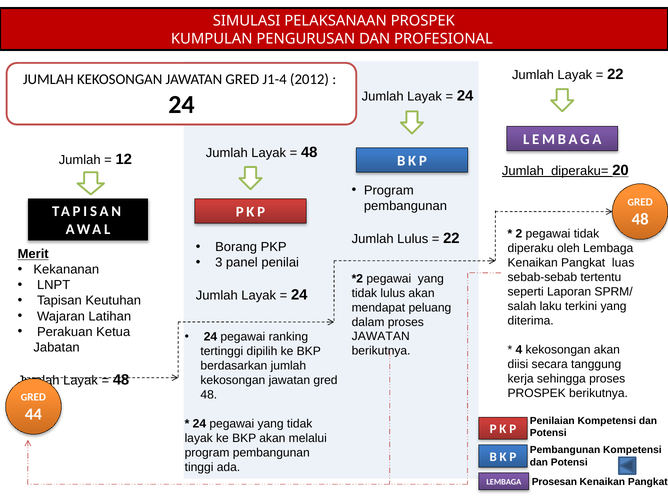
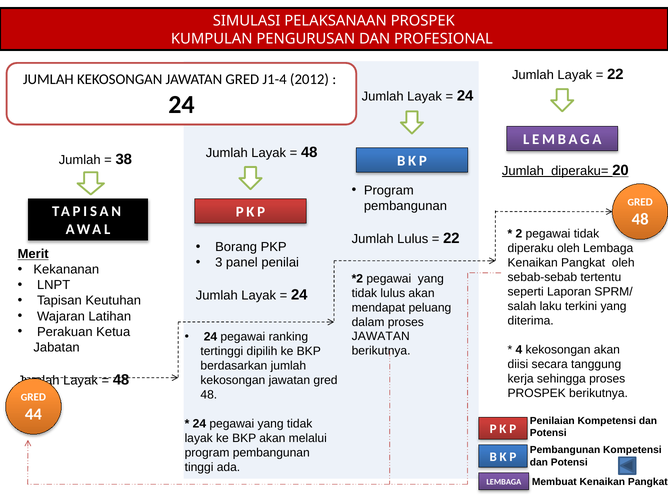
12: 12 -> 38
Pangkat luas: luas -> oleh
Prosesan: Prosesan -> Membuat
